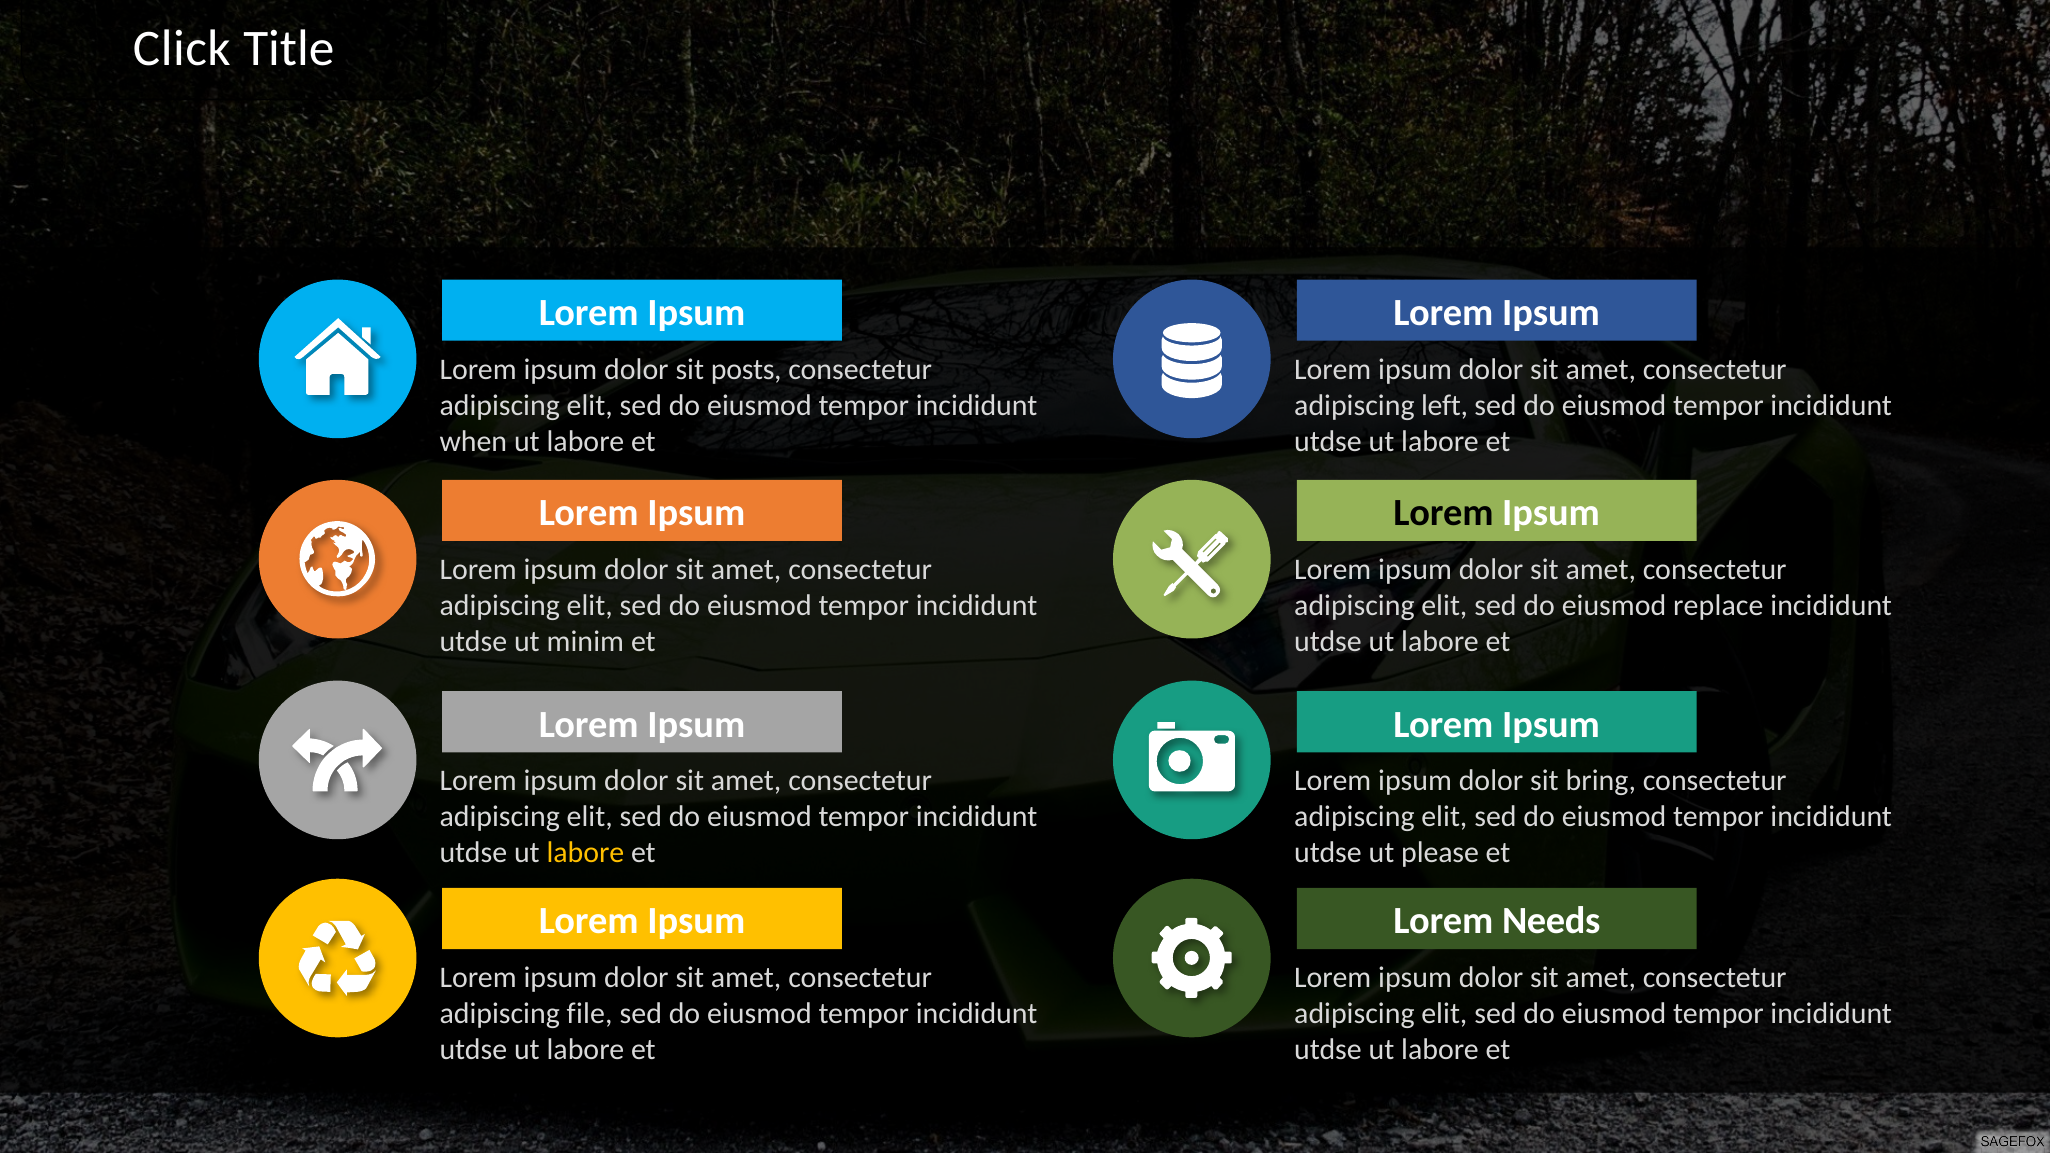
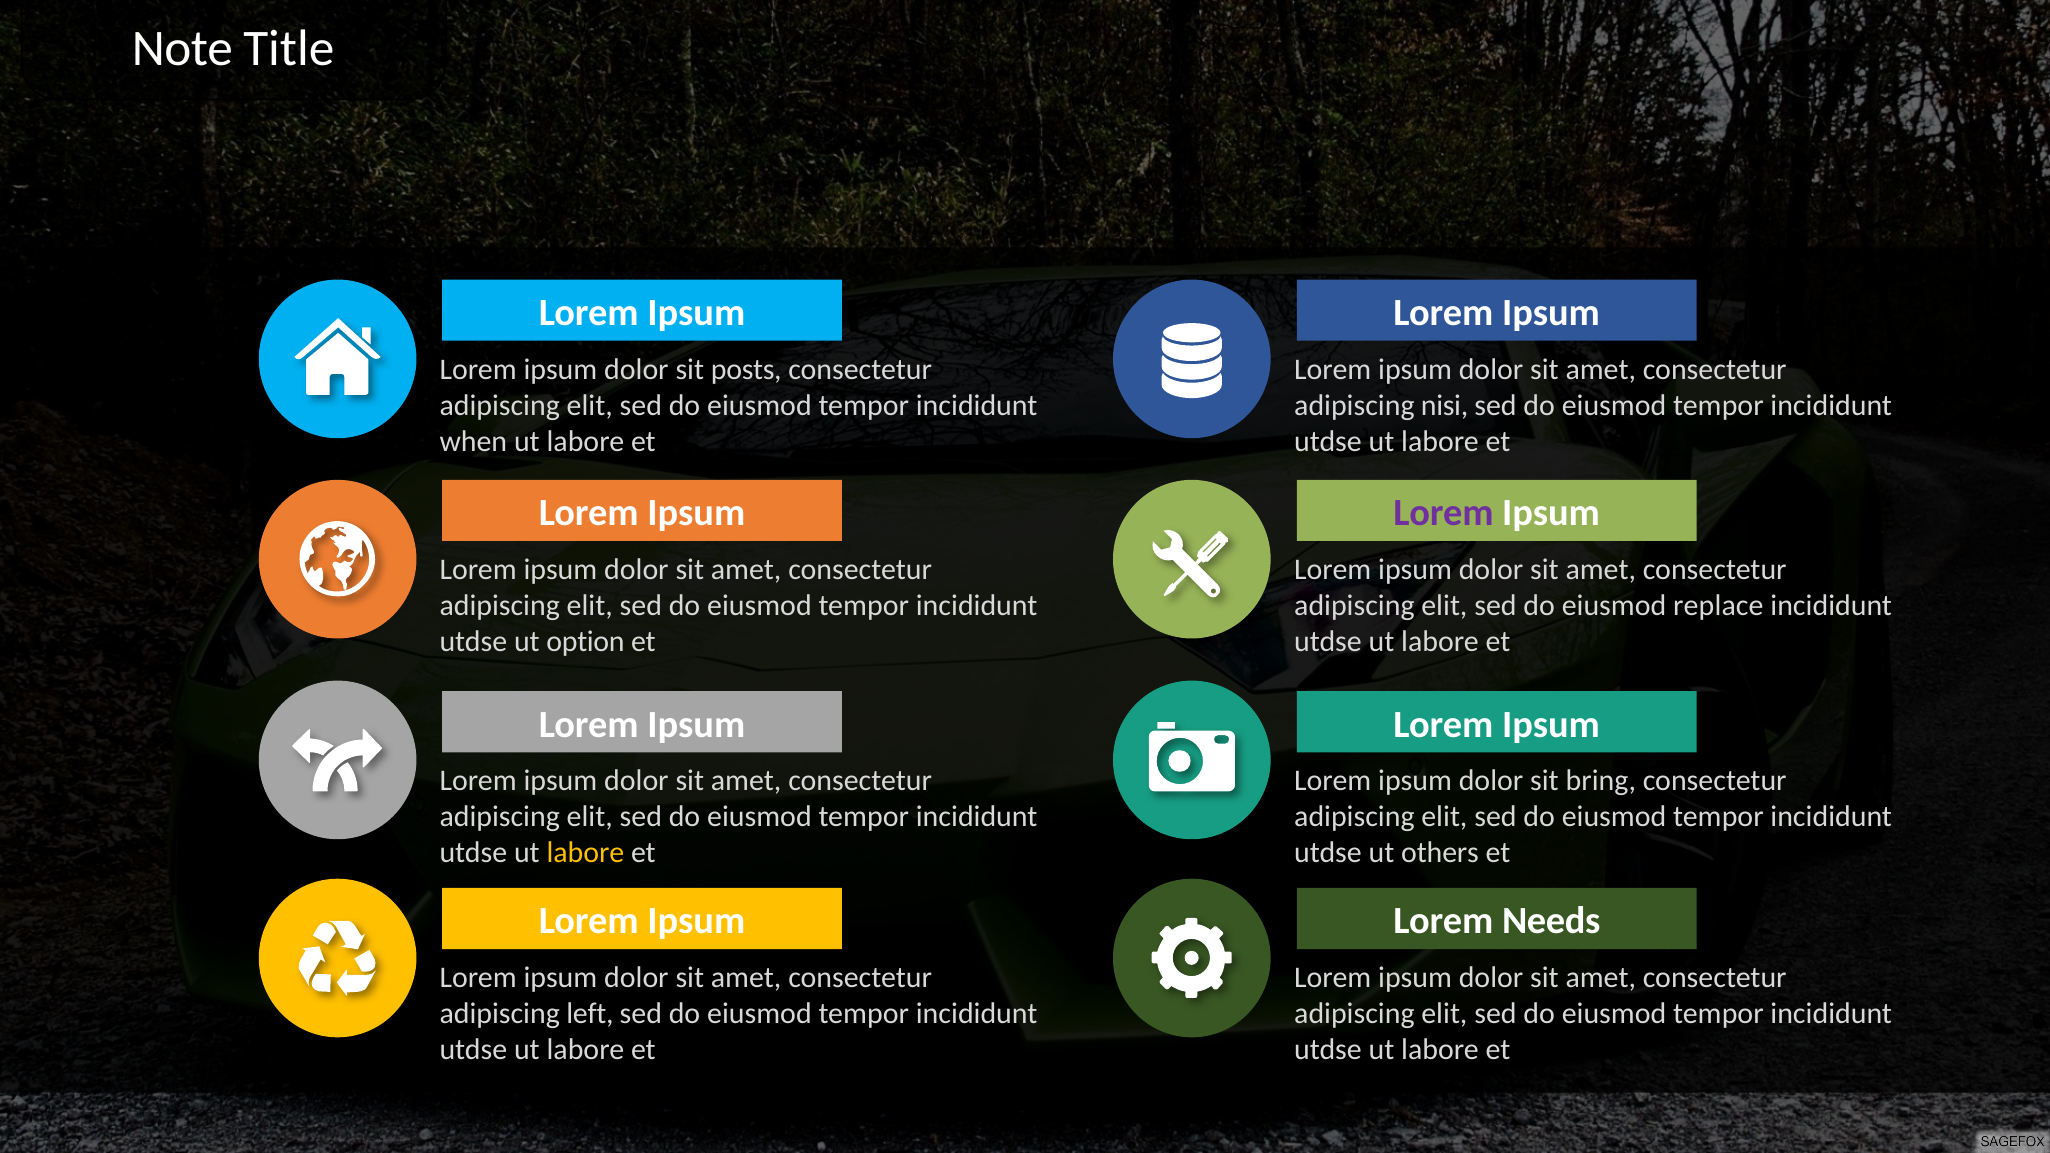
Click: Click -> Note
left: left -> nisi
Lorem at (1444, 513) colour: black -> purple
minim: minim -> option
please: please -> others
file: file -> left
